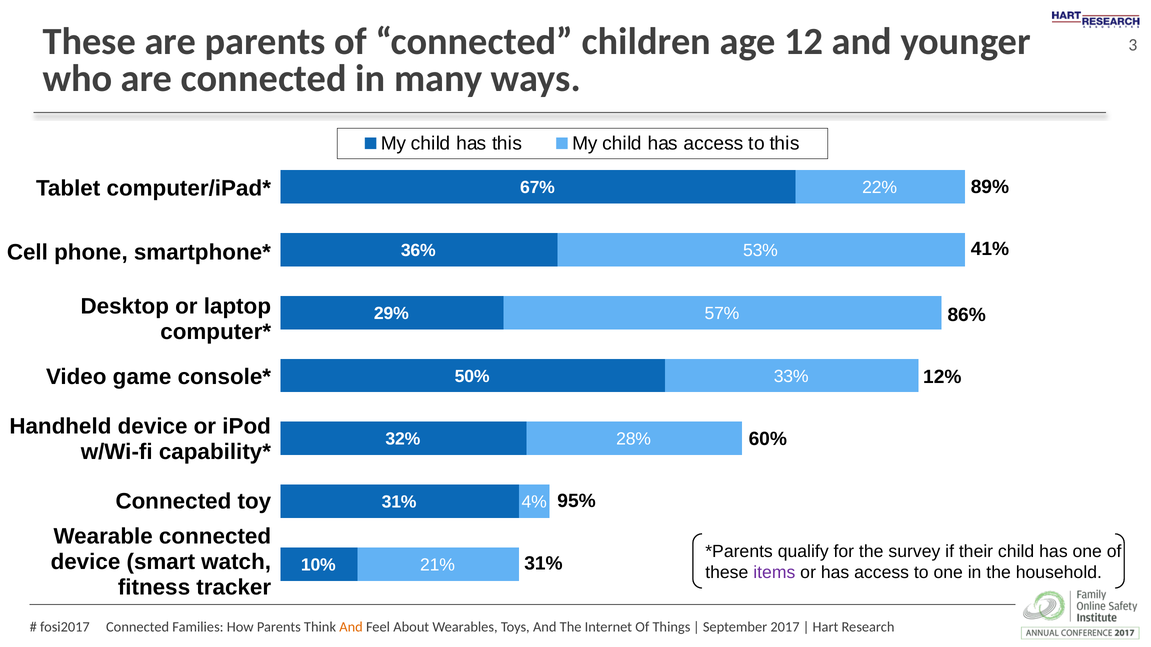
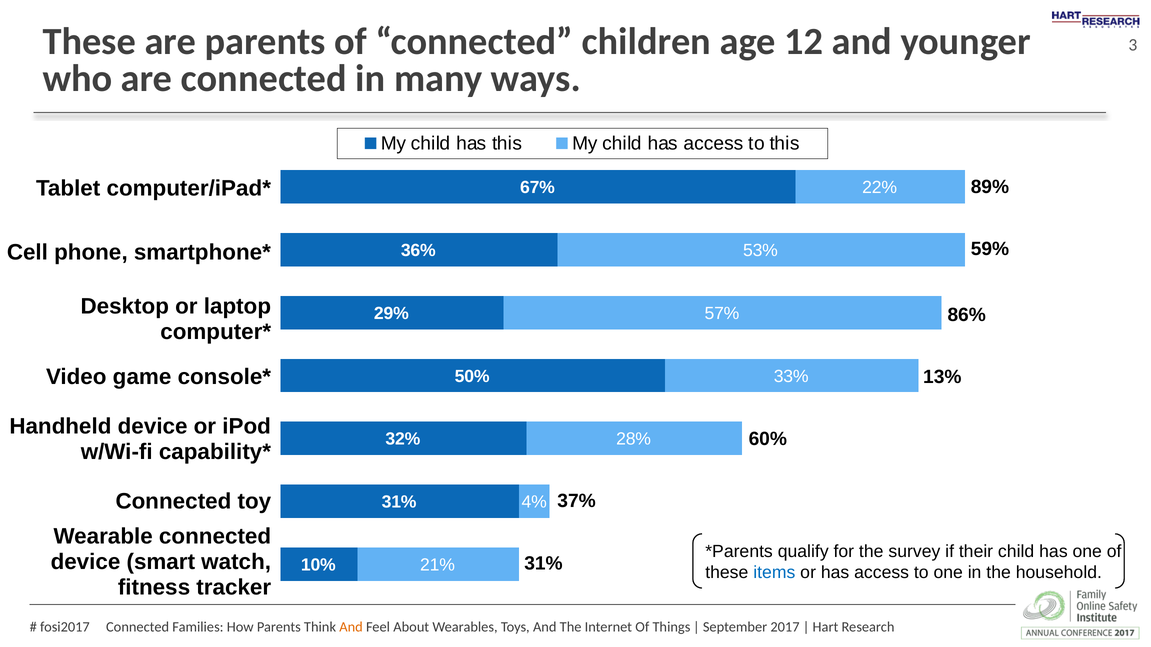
41%: 41% -> 59%
12%: 12% -> 13%
95%: 95% -> 37%
items colour: purple -> blue
